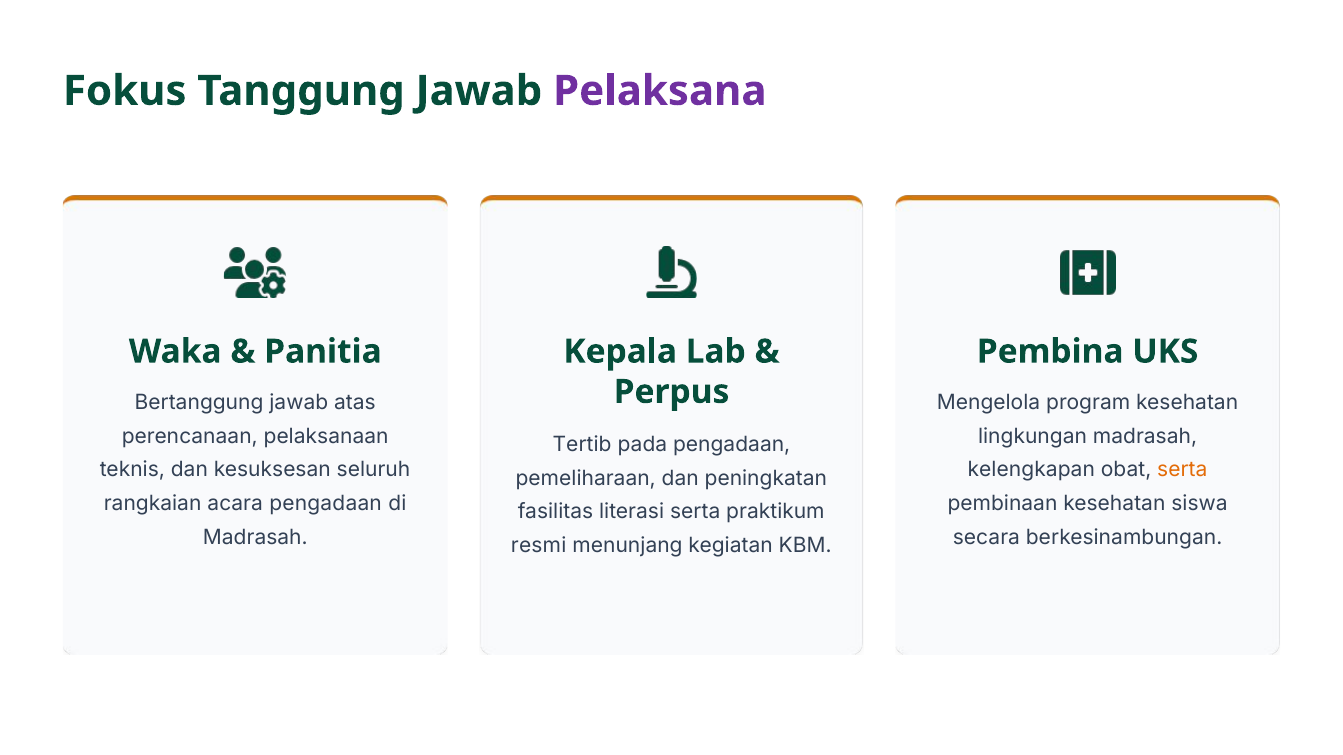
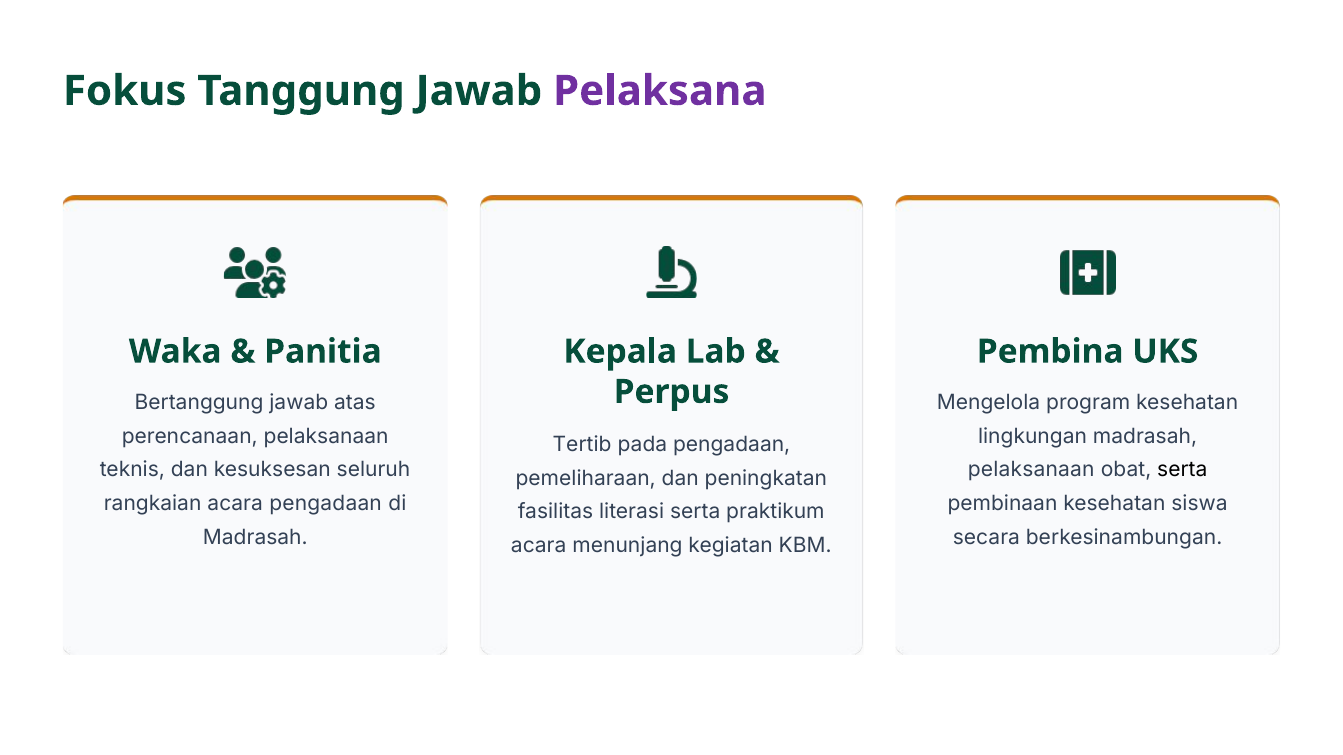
kelengkapan at (1031, 470): kelengkapan -> pelaksanaan
serta at (1182, 470) colour: orange -> black
resmi at (539, 546): resmi -> acara
